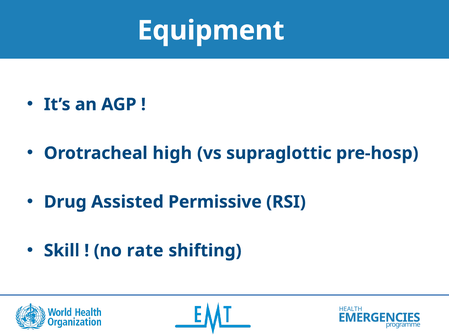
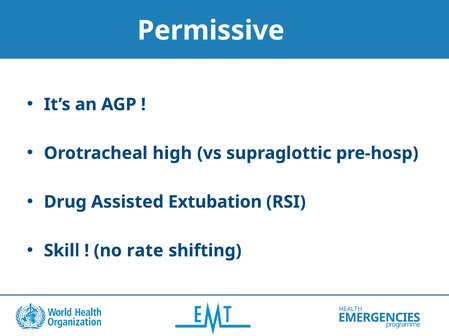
Equipment: Equipment -> Permissive
Permissive: Permissive -> Extubation
